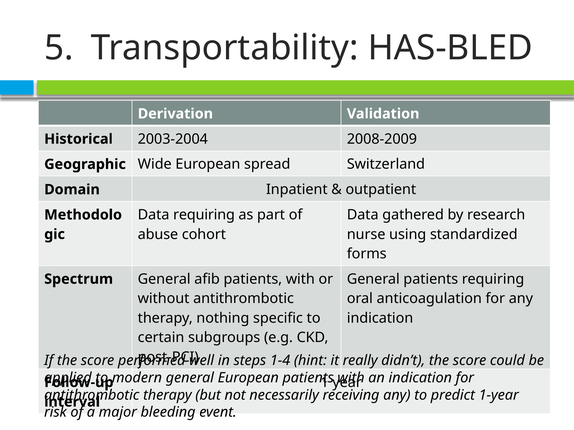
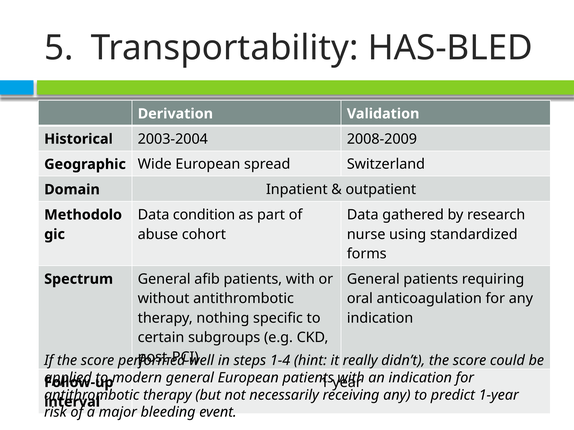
Data requiring: requiring -> condition
